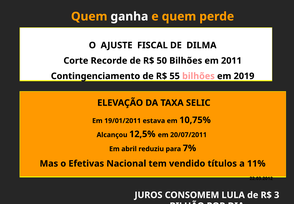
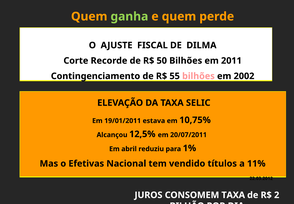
ganha colour: white -> light green
2019: 2019 -> 2002
7%: 7% -> 1%
CONSOMEM LULA: LULA -> TAXA
3: 3 -> 2
